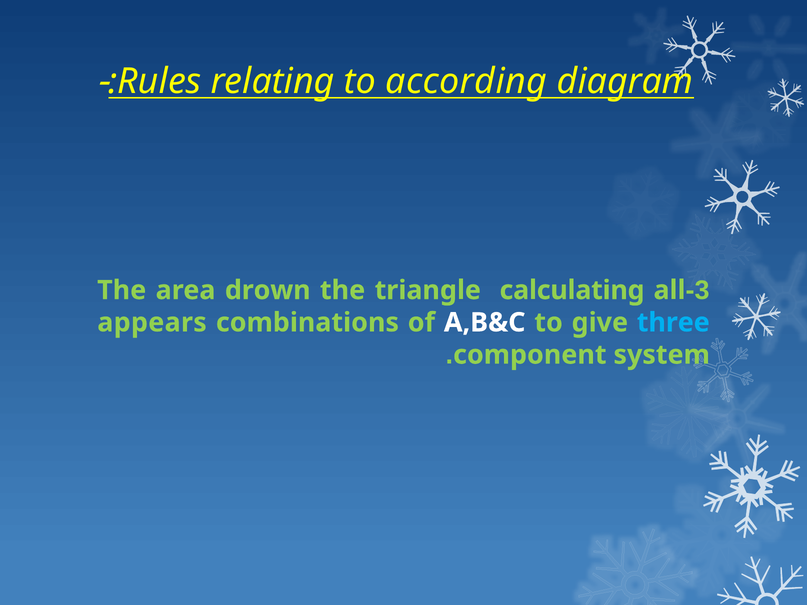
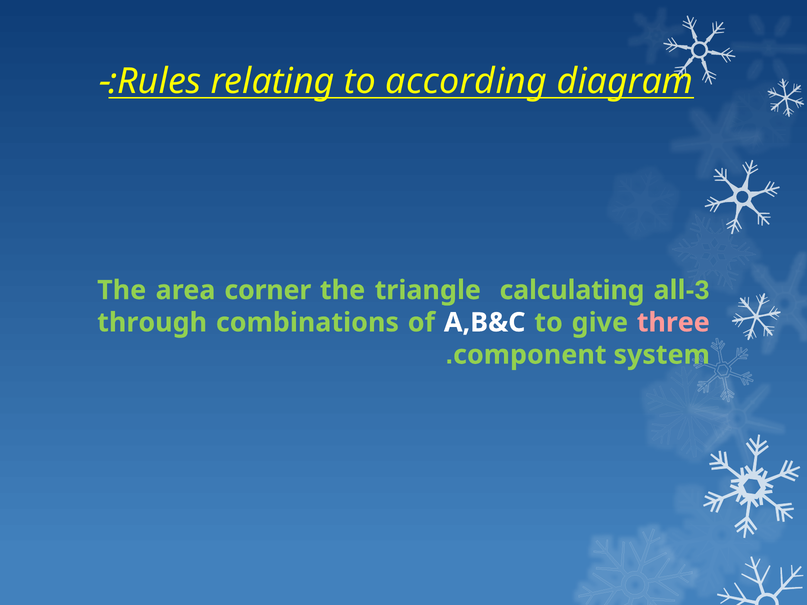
drown: drown -> corner
appears: appears -> through
three colour: light blue -> pink
